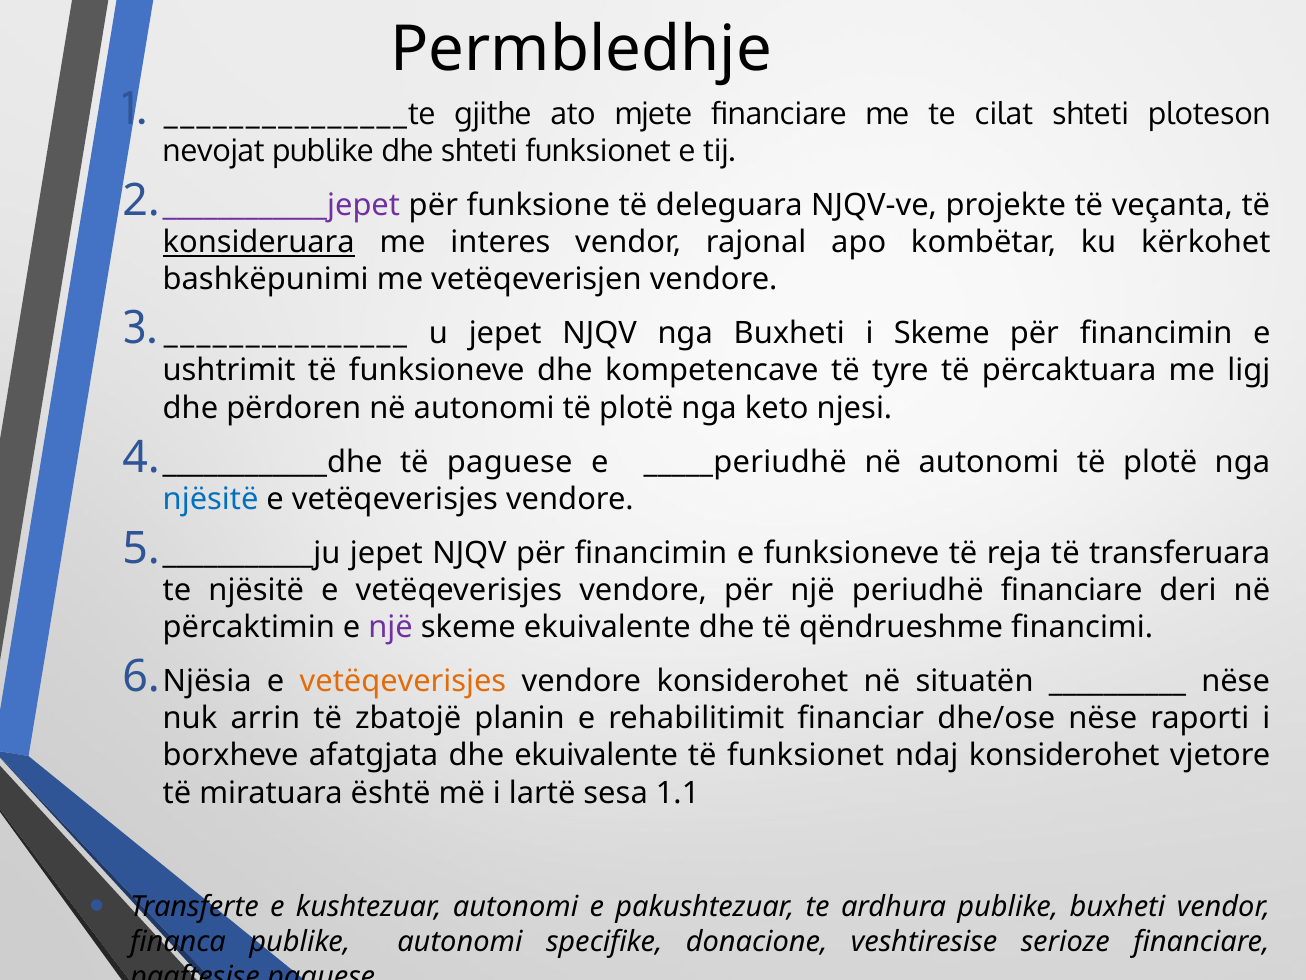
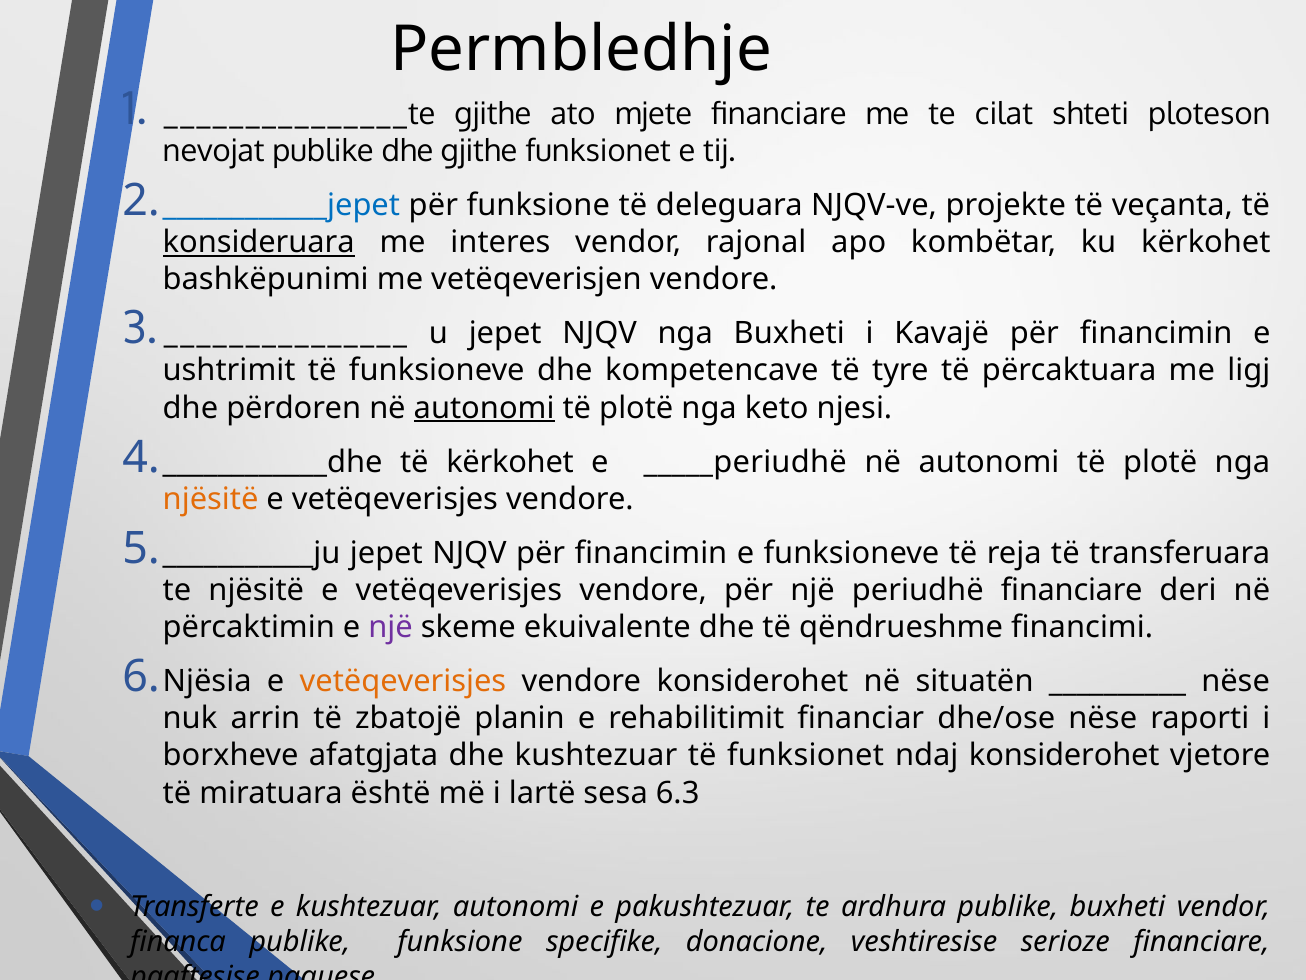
dhe shteti: shteti -> gjithe
____________jepet colour: purple -> blue
i Skeme: Skeme -> Kavajë
autonomi at (484, 408) underline: none -> present
të paguese: paguese -> kërkohet
njësitë at (211, 499) colour: blue -> orange
dhe ekuivalente: ekuivalente -> kushtezuar
1.1: 1.1 -> 6.3
publike autonomi: autonomi -> funksione
